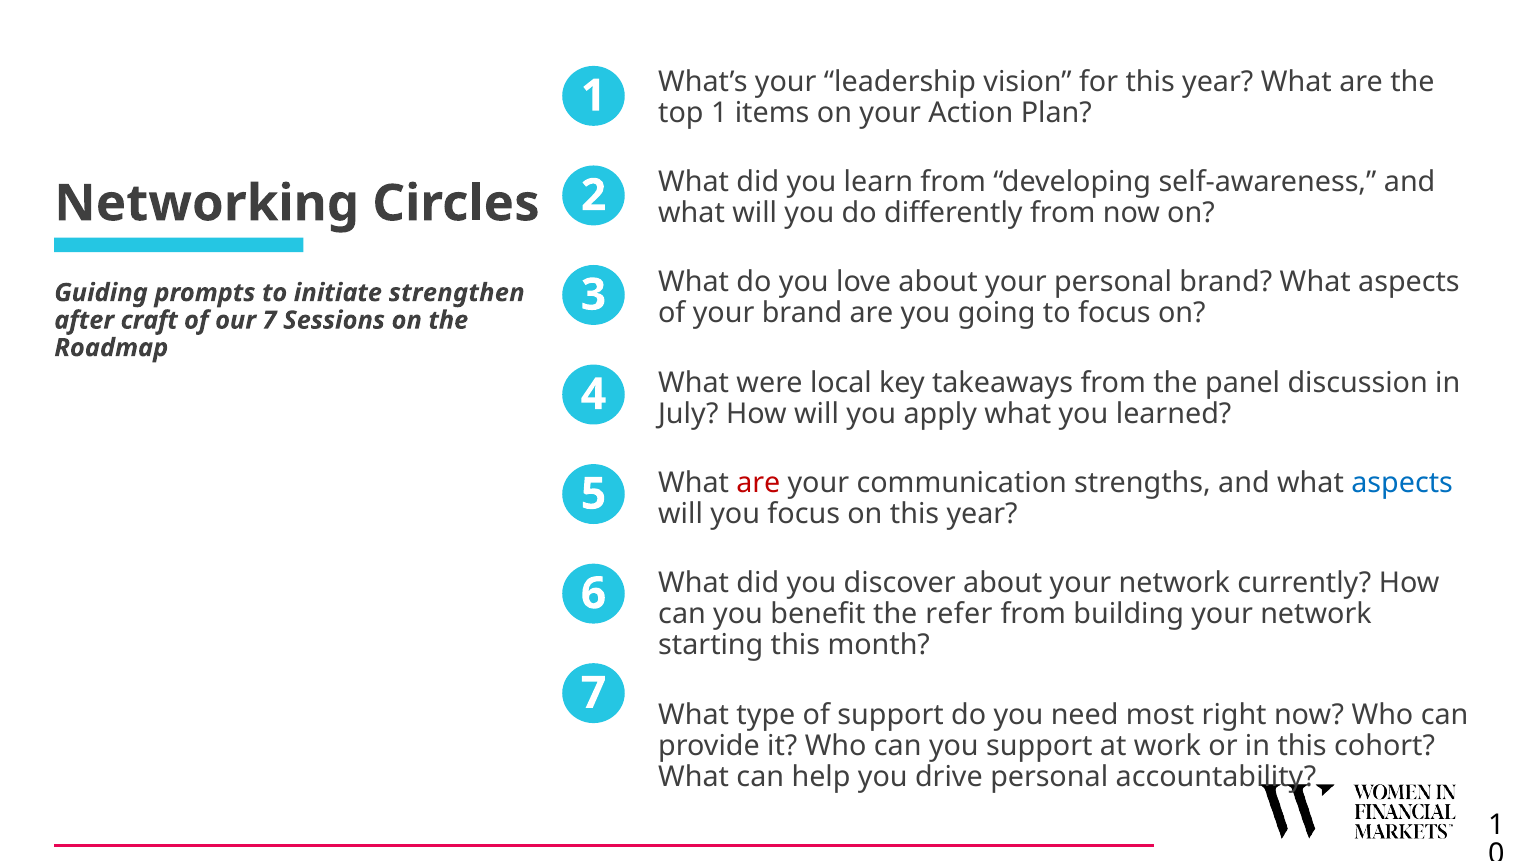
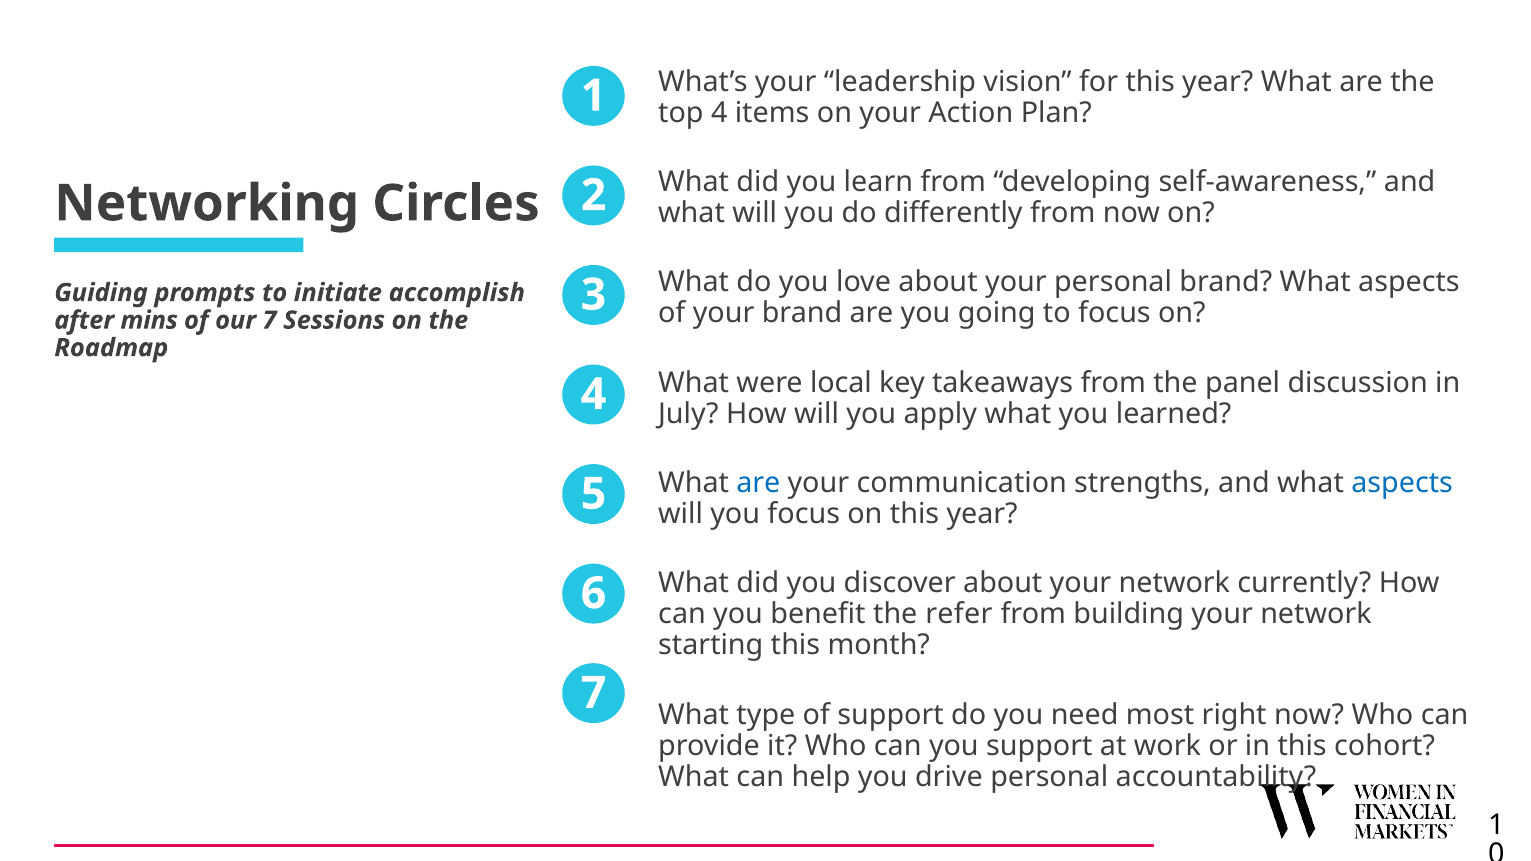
top 1: 1 -> 4
strengthen: strengthen -> accomplish
craft: craft -> mins
are at (758, 483) colour: red -> blue
